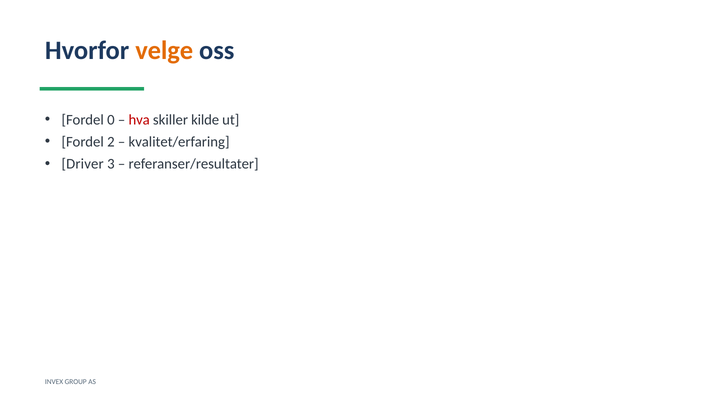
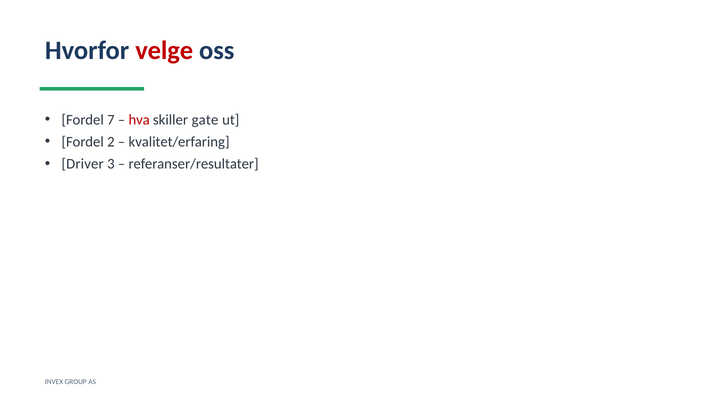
velge colour: orange -> red
0: 0 -> 7
kilde: kilde -> gate
